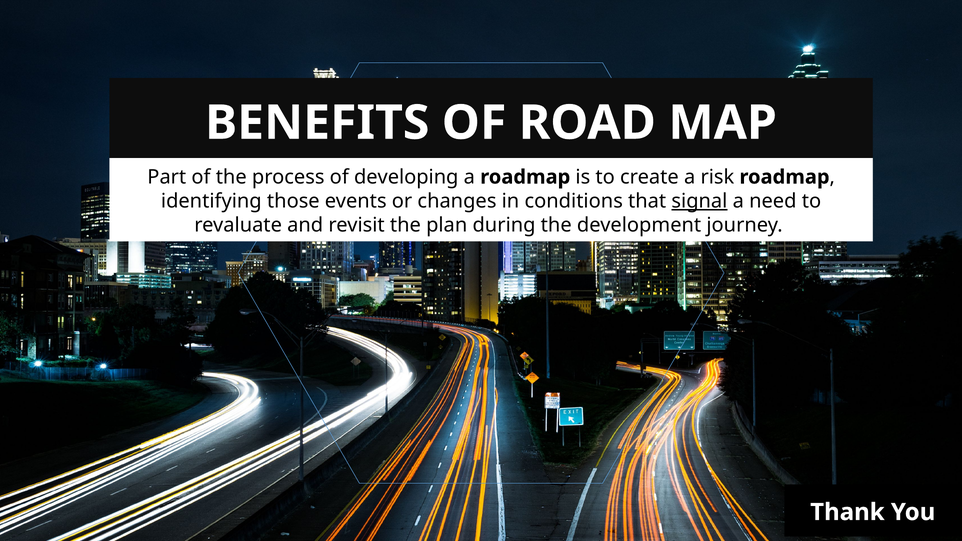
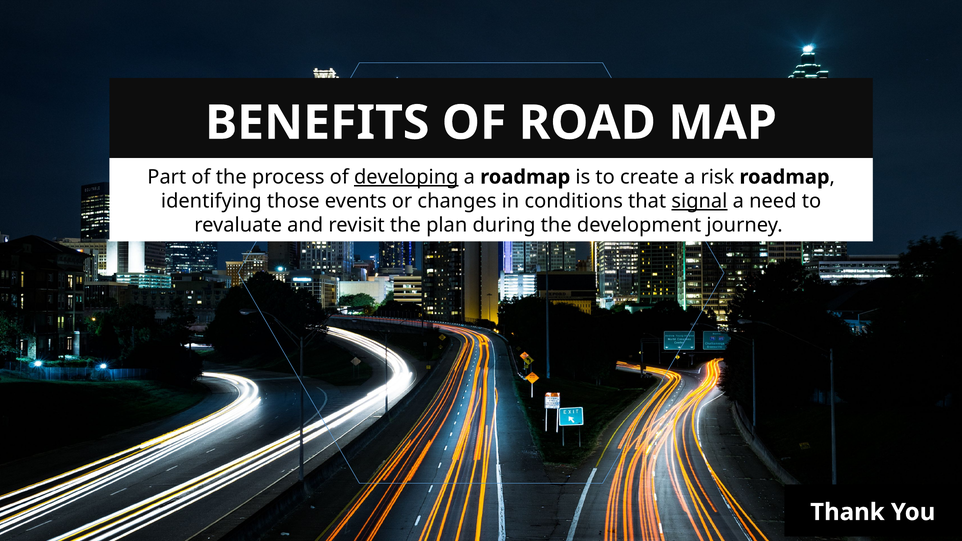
developing underline: none -> present
